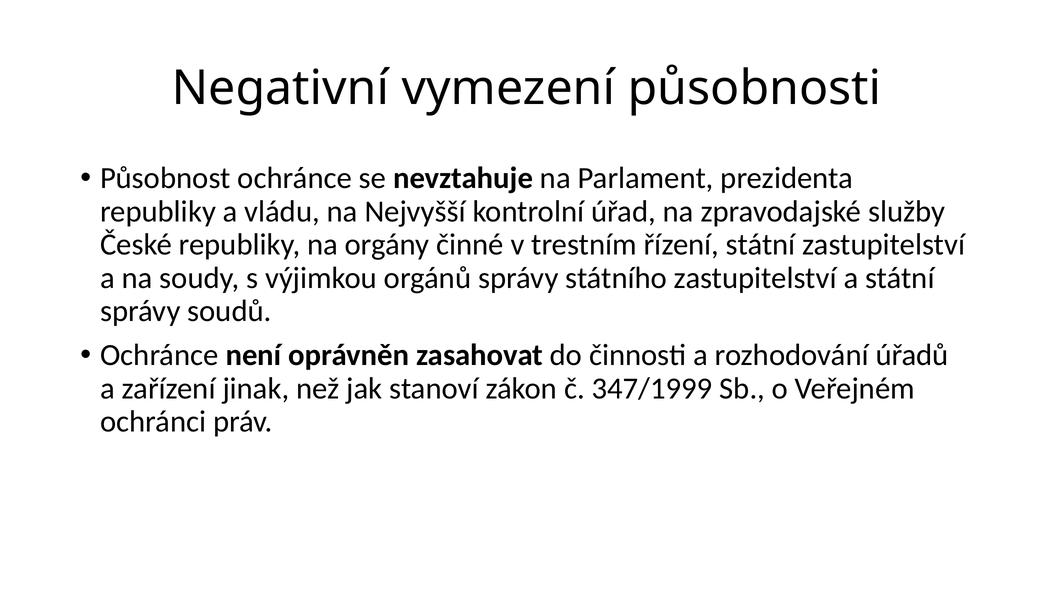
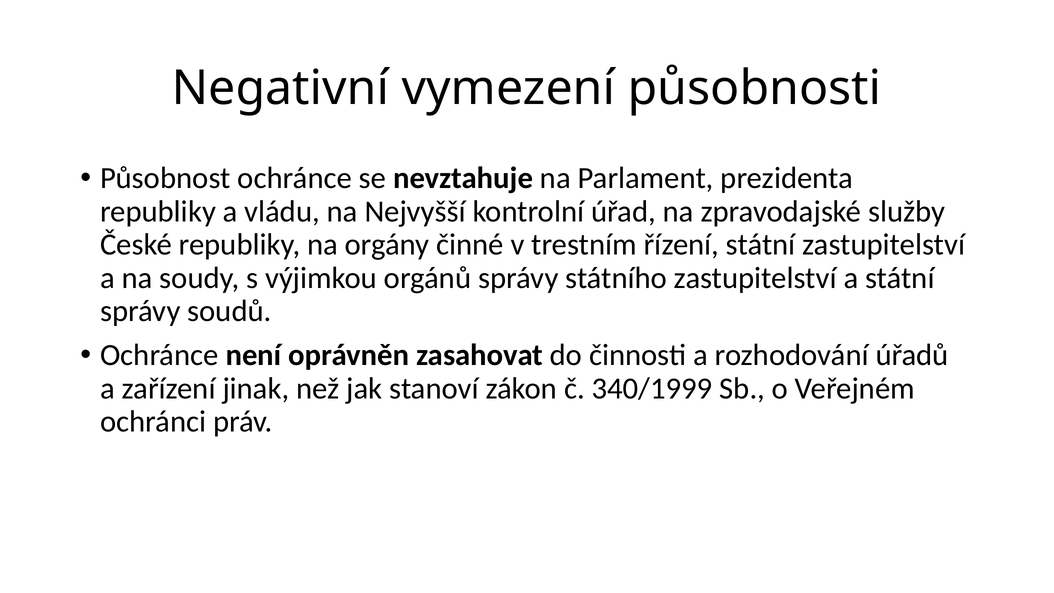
347/1999: 347/1999 -> 340/1999
